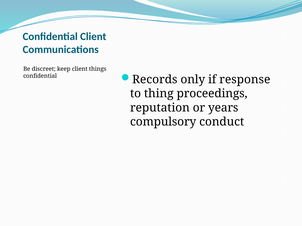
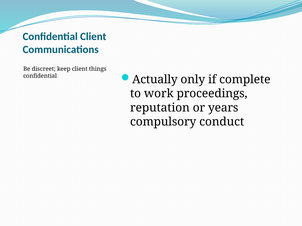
Records: Records -> Actually
response: response -> complete
thing: thing -> work
